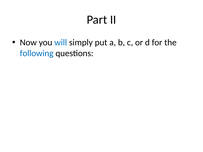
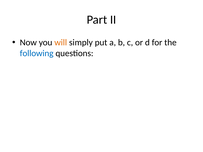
will colour: blue -> orange
